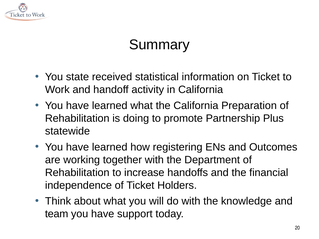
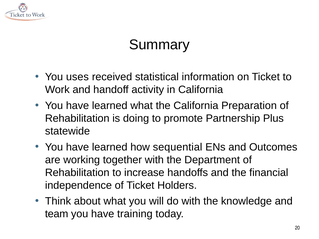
state: state -> uses
registering: registering -> sequential
support: support -> training
